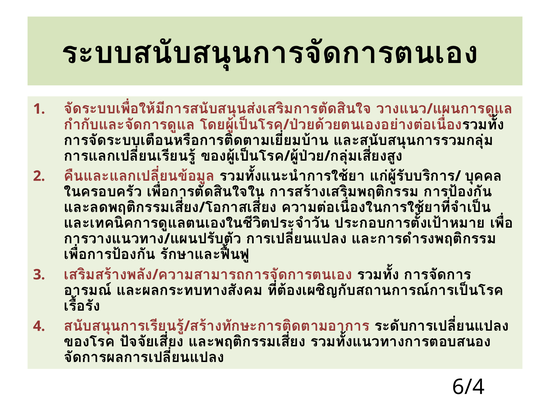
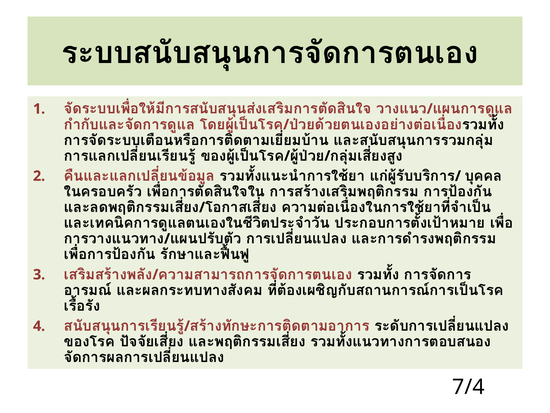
6/4: 6/4 -> 7/4
